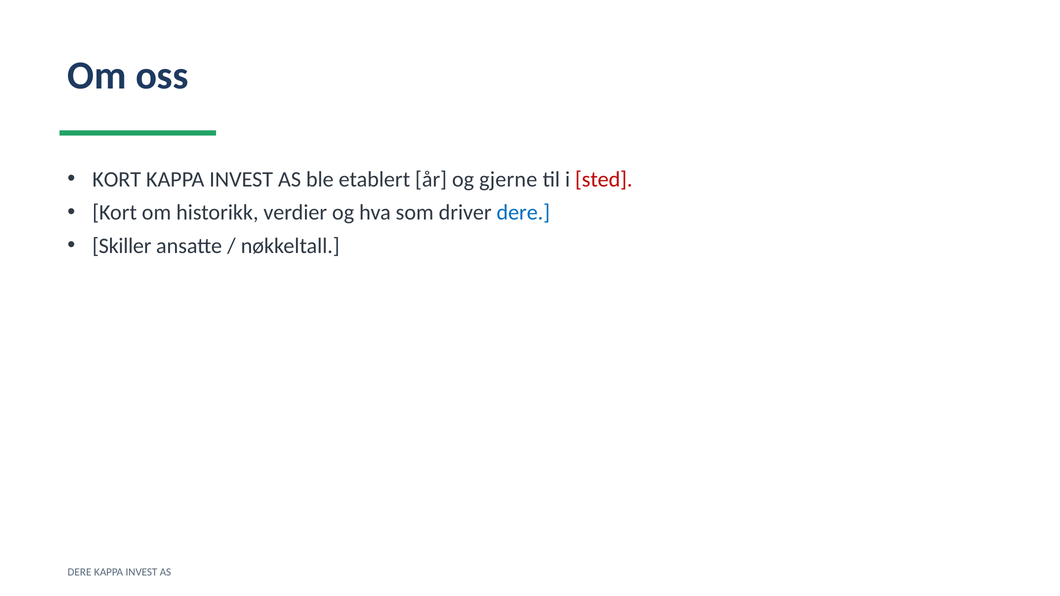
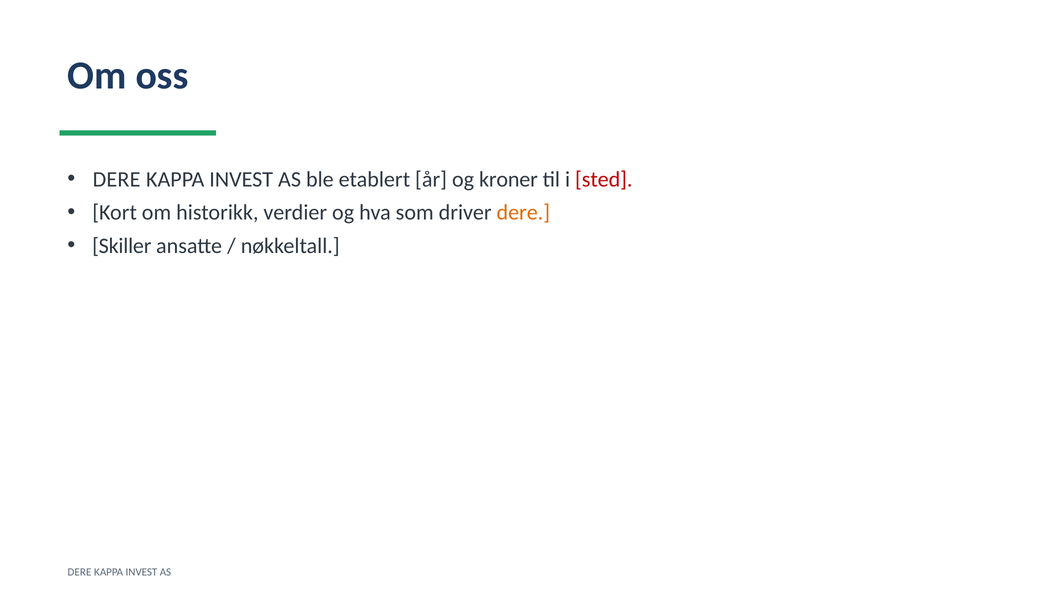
KORT at (117, 180): KORT -> DERE
gjerne: gjerne -> kroner
dere at (523, 213) colour: blue -> orange
